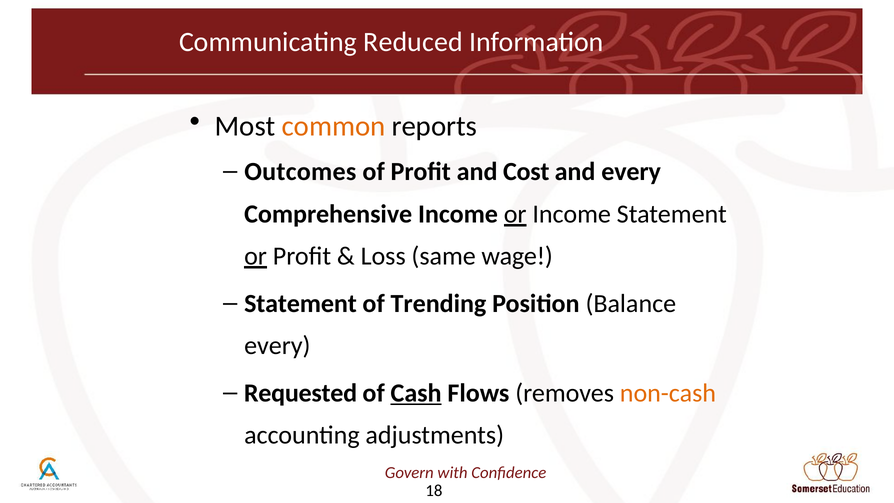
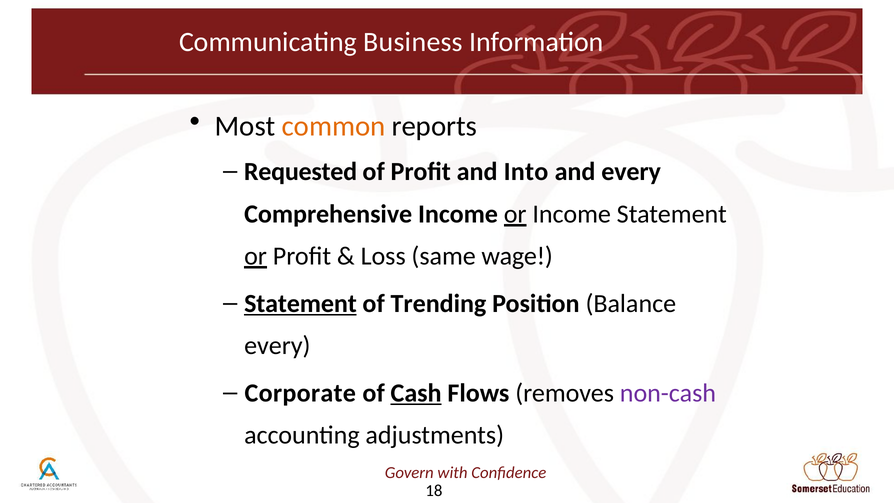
Reduced: Reduced -> Business
Outcomes: Outcomes -> Requested
Cost: Cost -> Into
Statement at (300, 303) underline: none -> present
Requested: Requested -> Corporate
non-cash colour: orange -> purple
